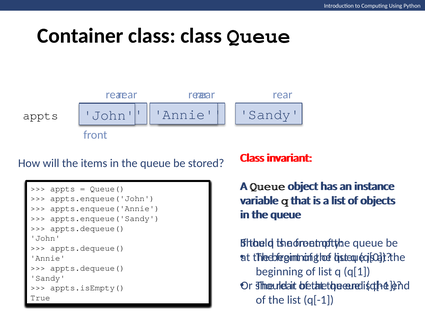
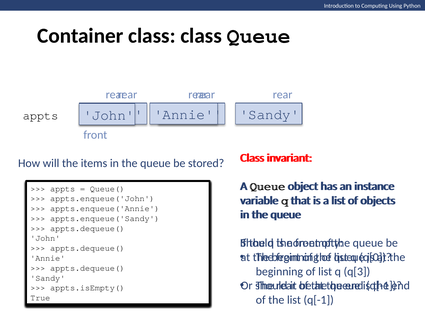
q[1: q[1 -> q[3
